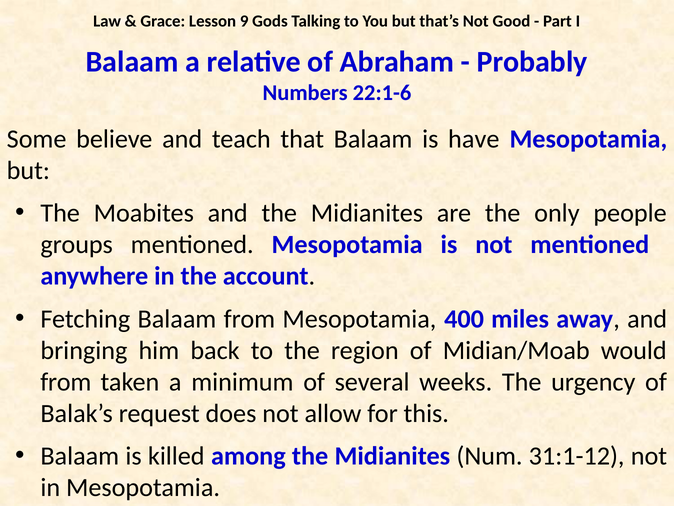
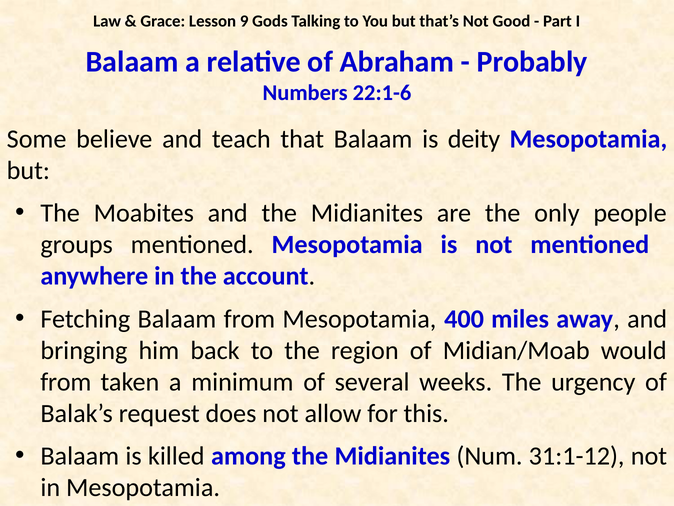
have: have -> deity
